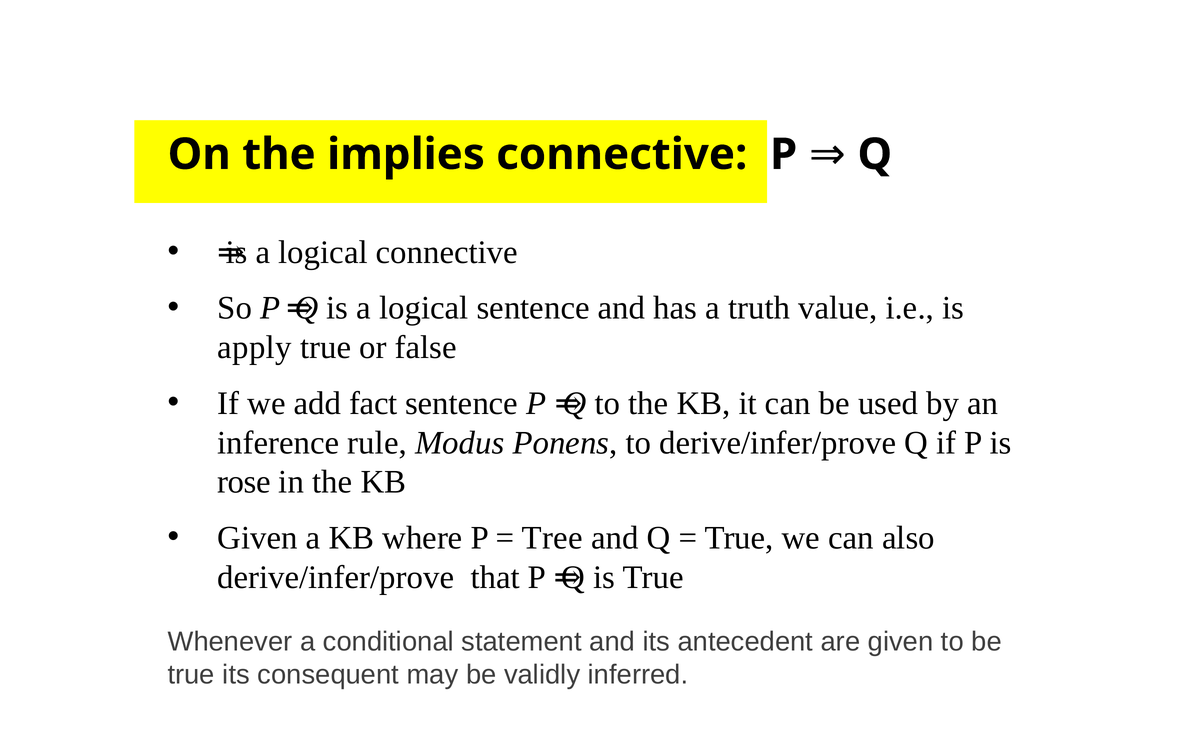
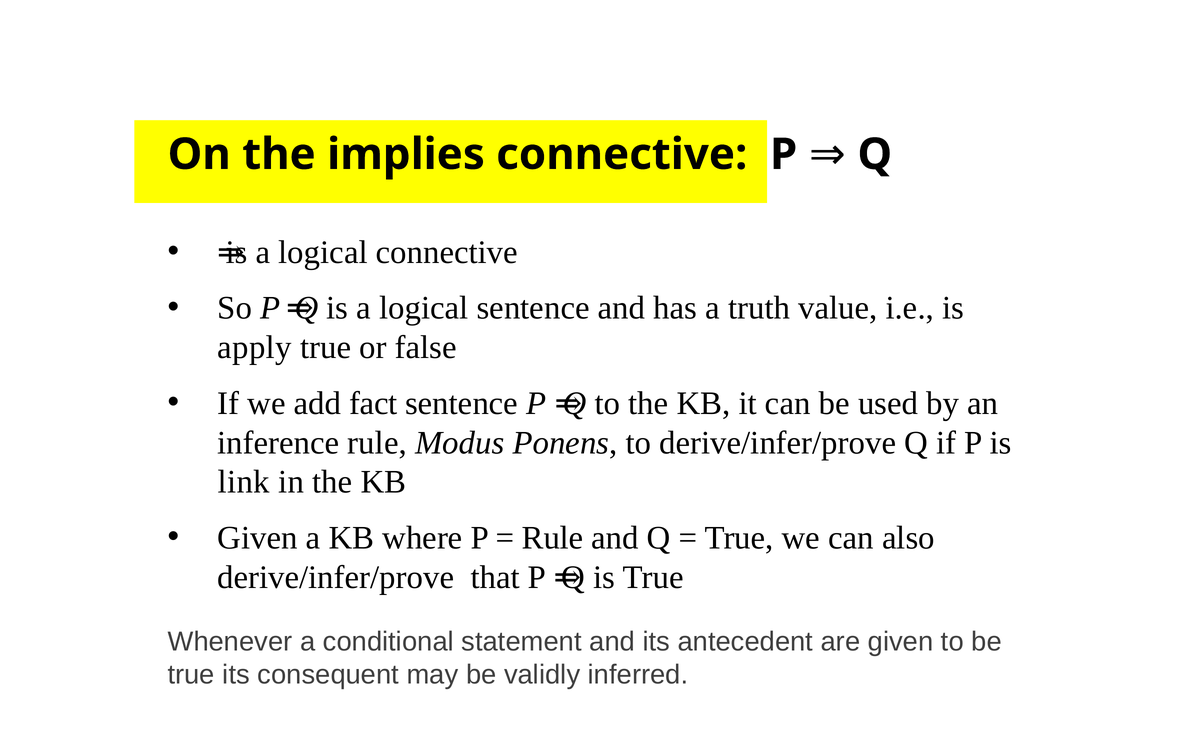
rose: rose -> link
Tree at (552, 538): Tree -> Rule
